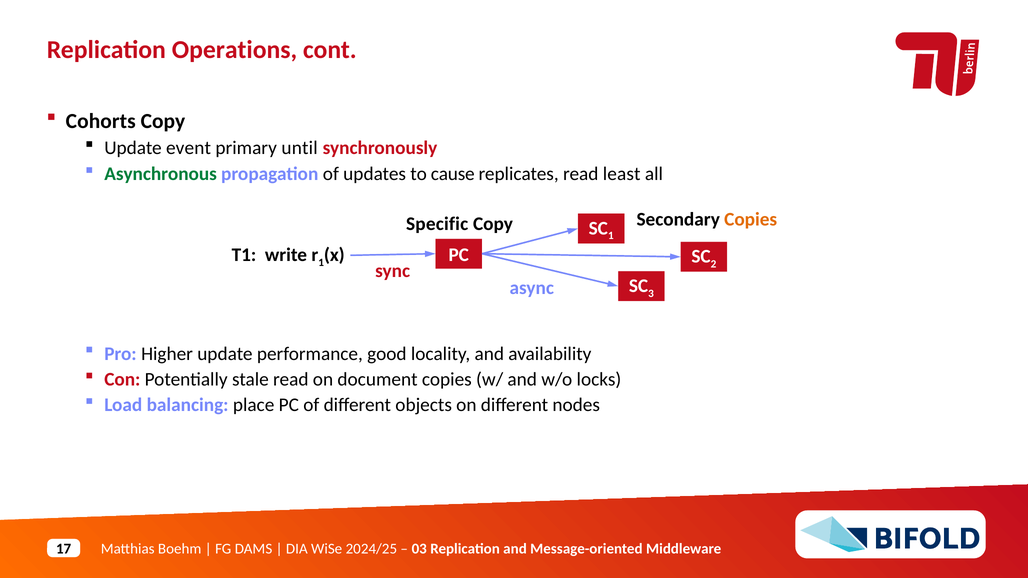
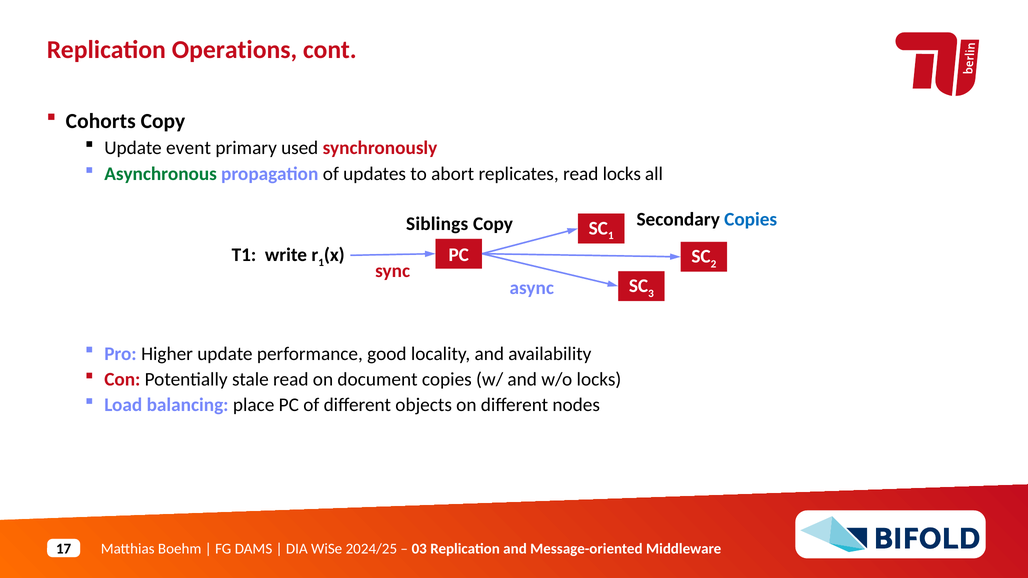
until: until -> used
cause: cause -> abort
read least: least -> locks
Specific: Specific -> Siblings
Copies at (751, 220) colour: orange -> blue
